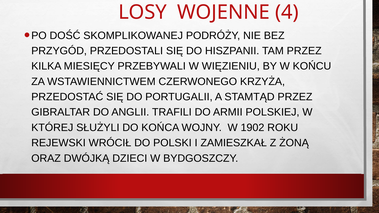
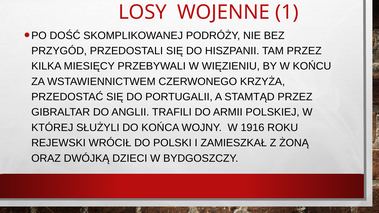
4: 4 -> 1
1902: 1902 -> 1916
